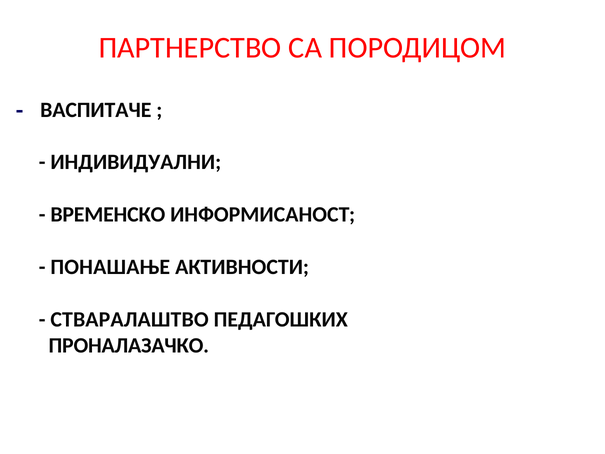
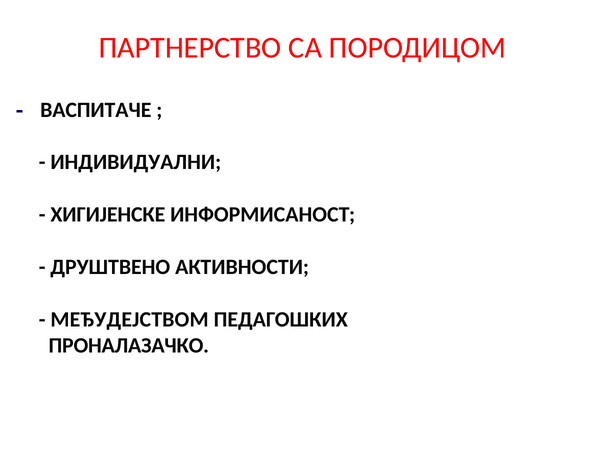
ВРЕМЕНСКО: ВРЕМЕНСКО -> ХИГИЈЕНСКЕ
ПОНАШАЊЕ: ПОНАШАЊЕ -> ДРУШТВЕНО
СТВАРАЛАШТВО: СТВАРАЛАШТВО -> МЕЂУДЕЈСТВОМ
